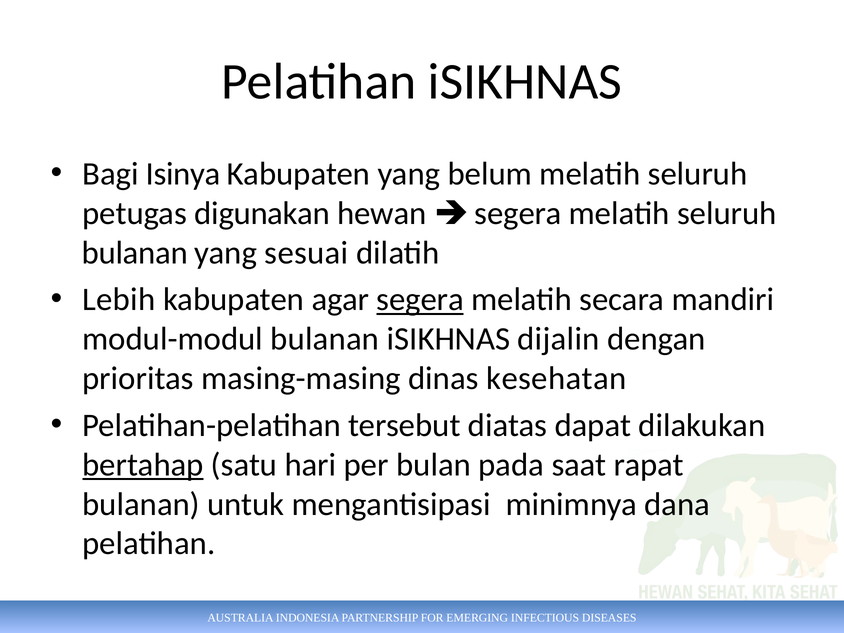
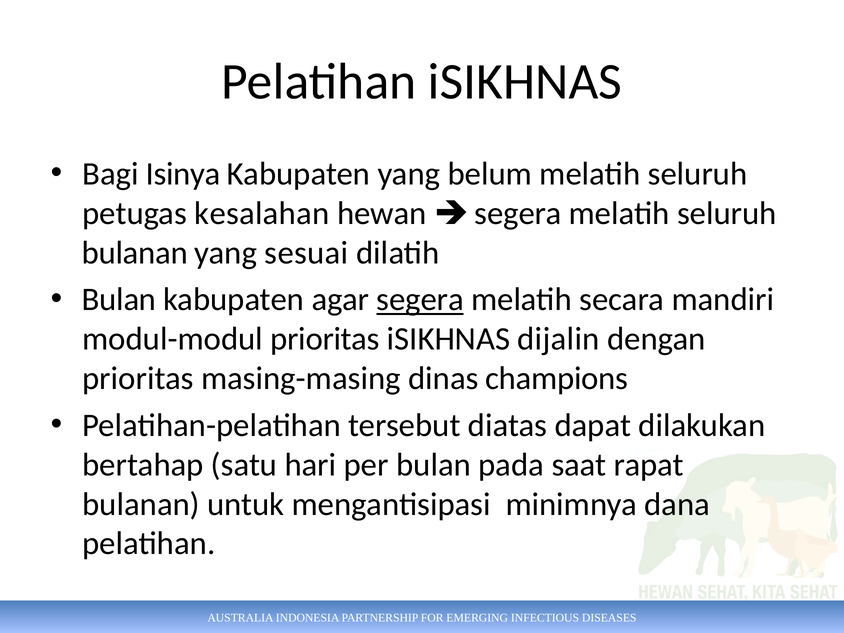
digunakan: digunakan -> kesalahan
Lebih at (119, 300): Lebih -> Bulan
modul-modul bulanan: bulanan -> prioritas
kesehatan: kesehatan -> champions
bertahap underline: present -> none
